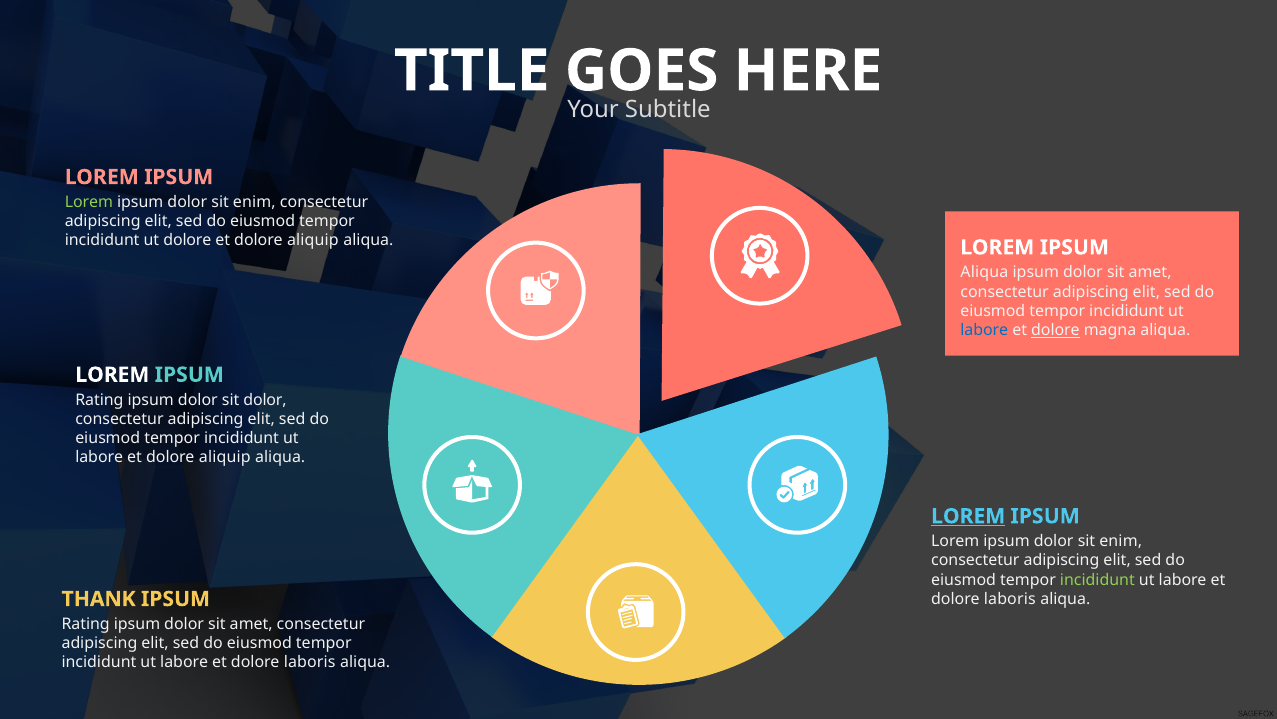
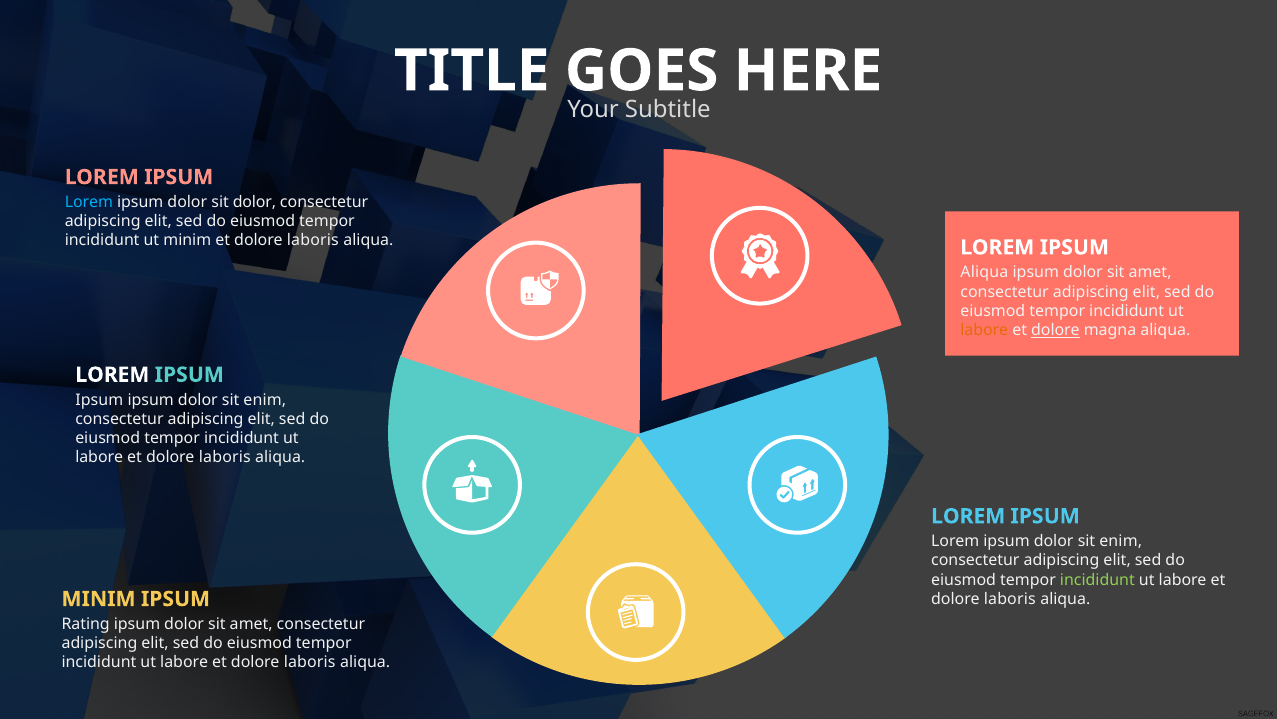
Lorem at (89, 202) colour: light green -> light blue
enim at (254, 202): enim -> dolor
ut dolore: dolore -> minim
aliquip at (313, 240): aliquip -> laboris
labore at (984, 330) colour: blue -> orange
Rating at (99, 400): Rating -> Ipsum
dolor at (265, 400): dolor -> enim
aliquip at (225, 457): aliquip -> laboris
LOREM at (968, 516) underline: present -> none
THANK at (99, 599): THANK -> MINIM
